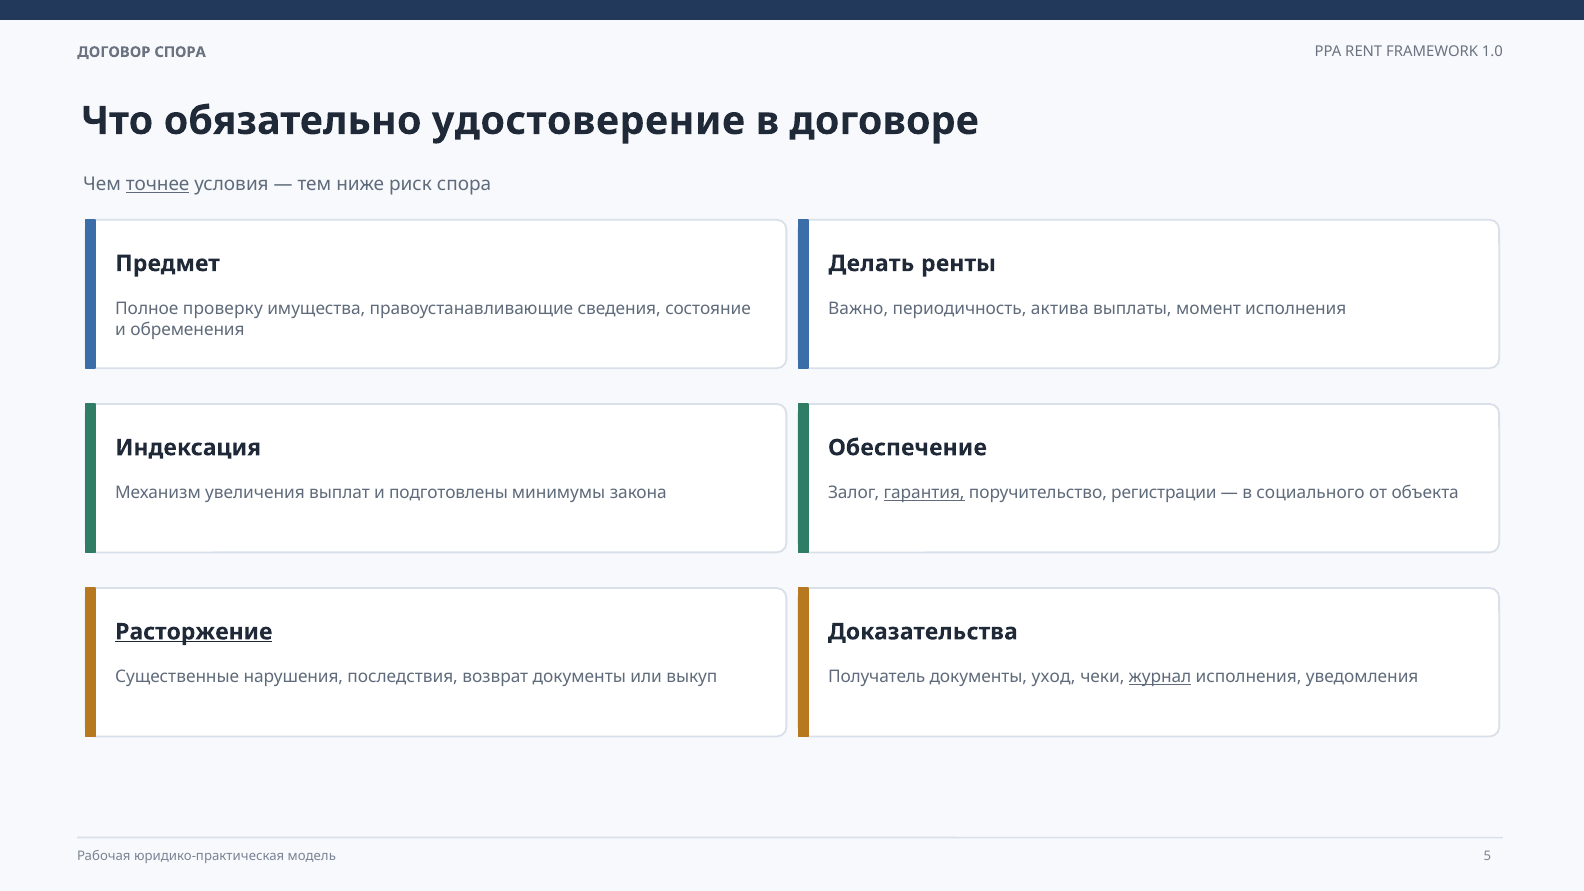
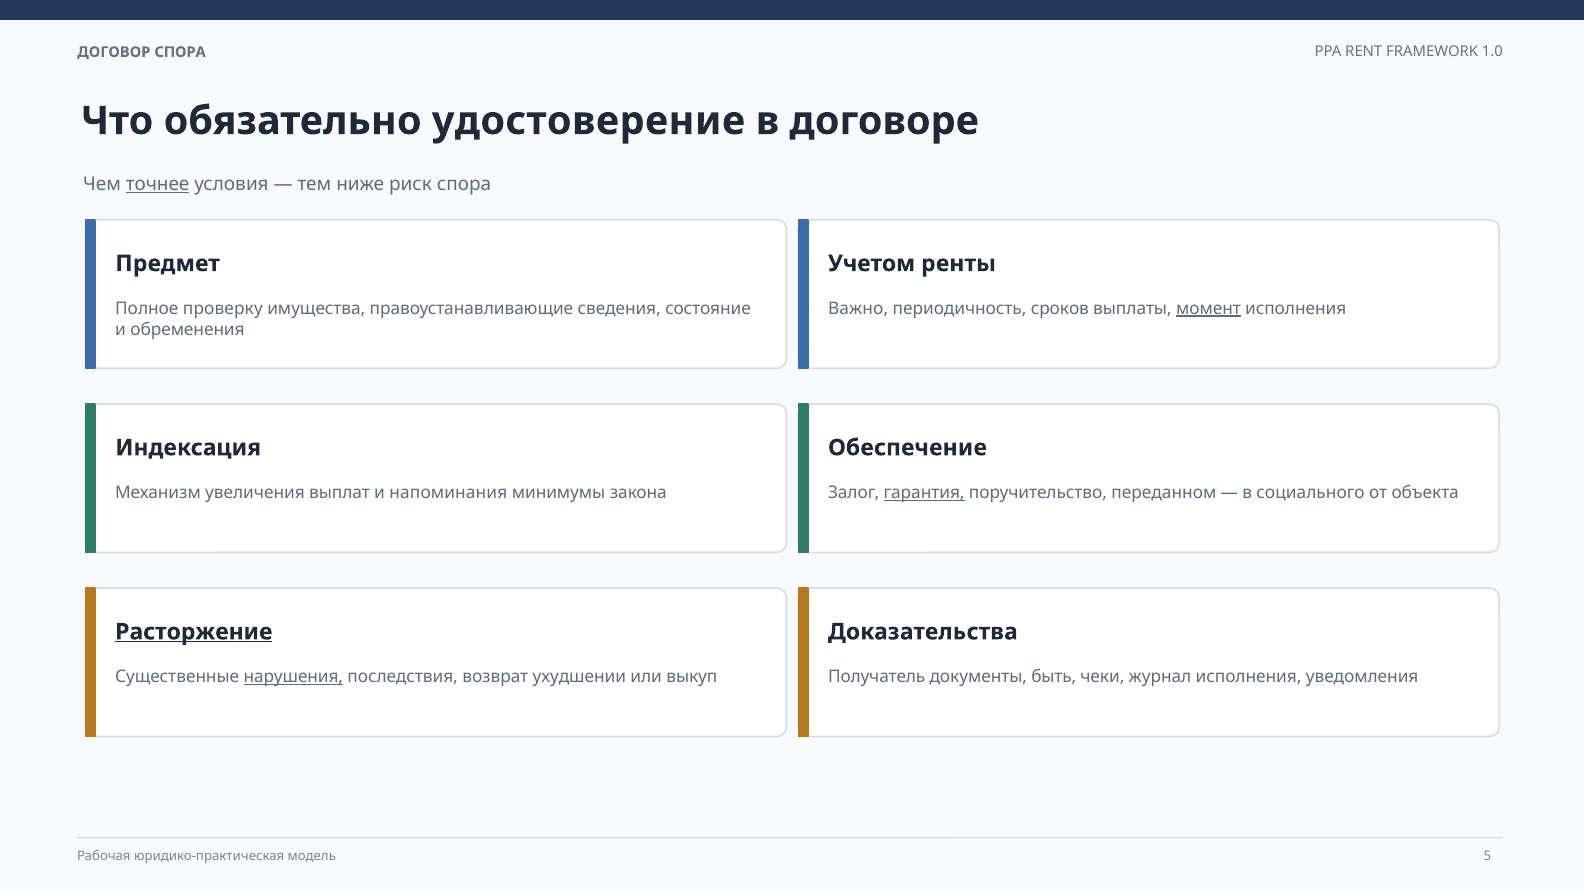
Делать: Делать -> Учетом
актива: актива -> сроков
момент underline: none -> present
подготовлены: подготовлены -> напоминания
регистрации: регистрации -> переданном
нарушения underline: none -> present
возврат документы: документы -> ухудшении
уход: уход -> быть
журнал underline: present -> none
